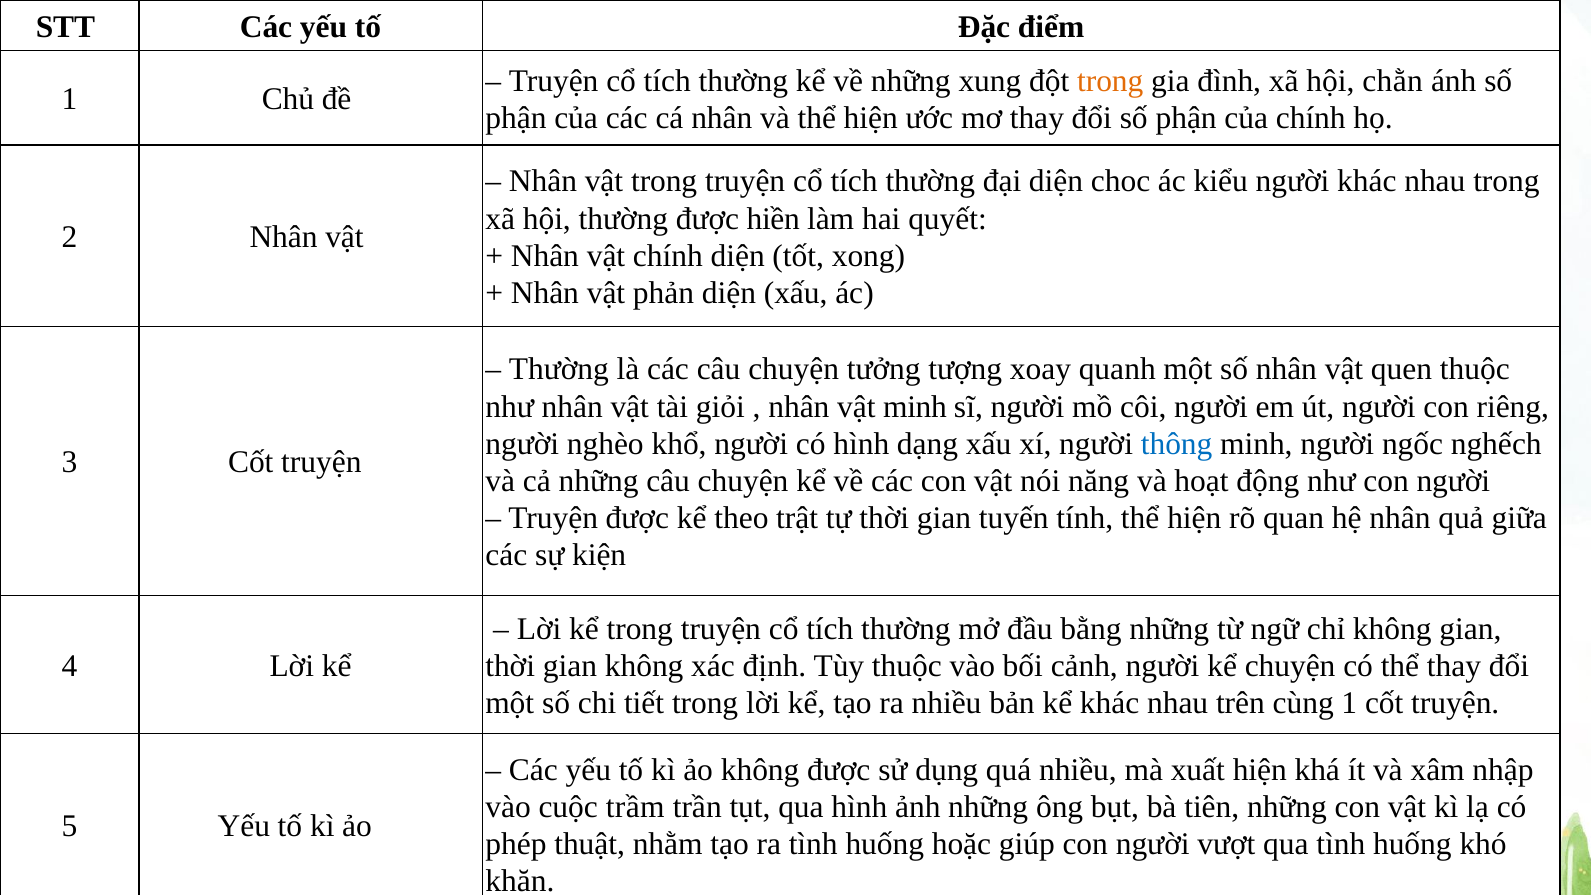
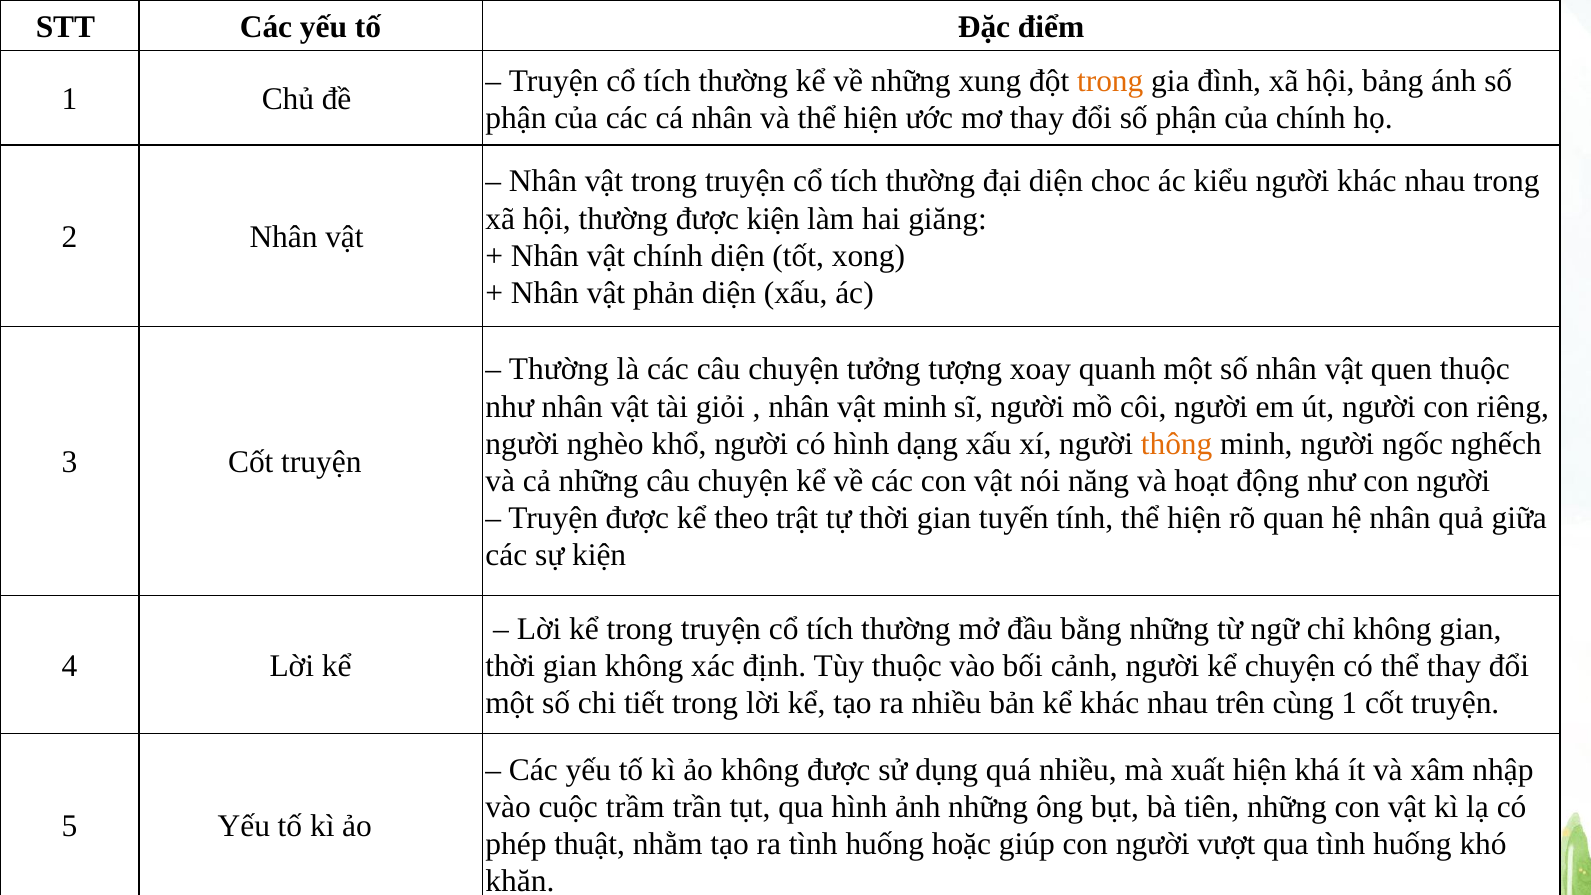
chằn: chằn -> bảng
được hiền: hiền -> kiện
quyết: quyết -> giăng
thông colour: blue -> orange
